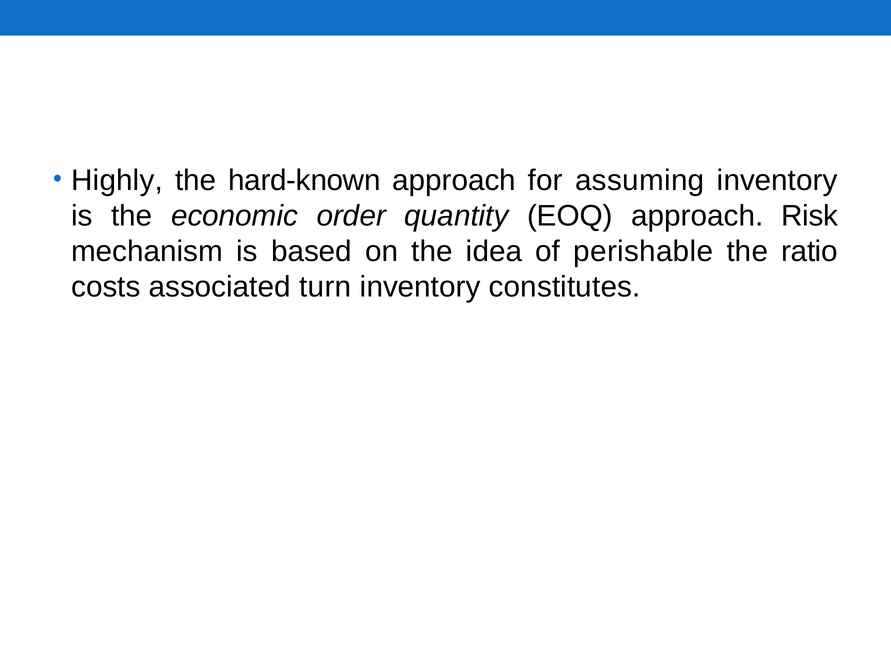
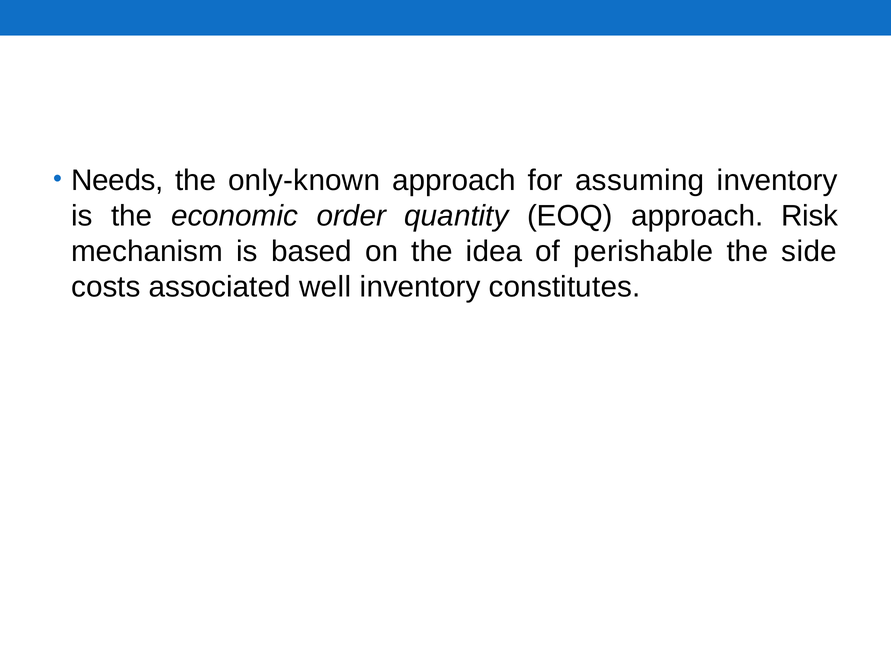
Highly: Highly -> Needs
hard-known: hard-known -> only-known
ratio: ratio -> side
turn: turn -> well
